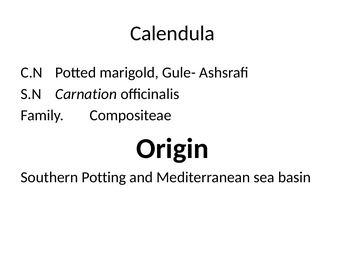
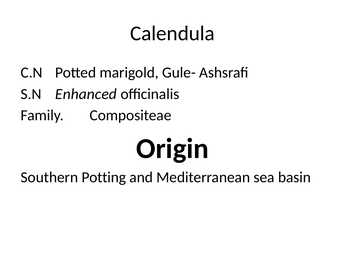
Carnation: Carnation -> Enhanced
